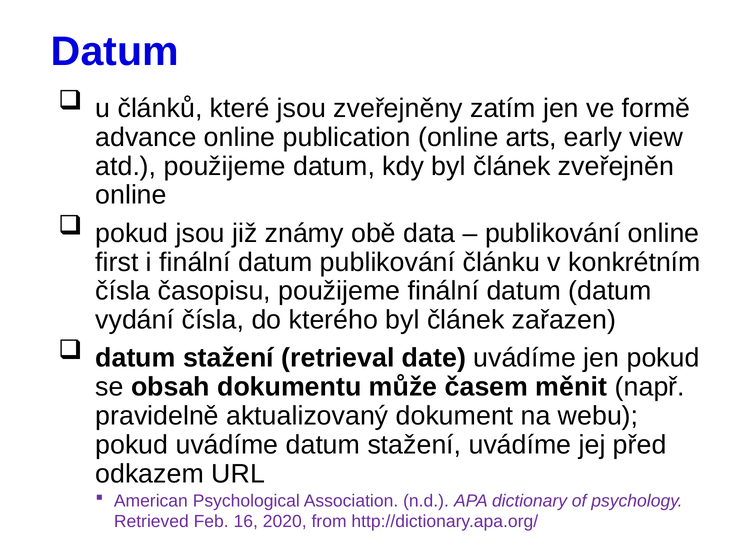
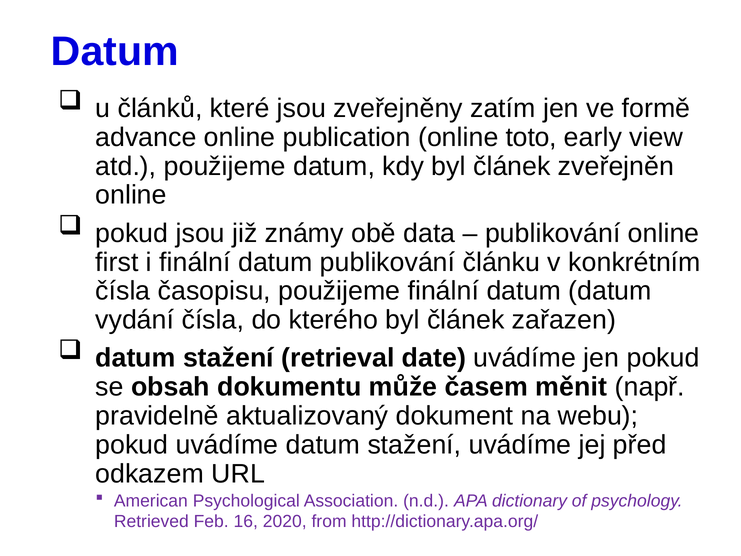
arts: arts -> toto
